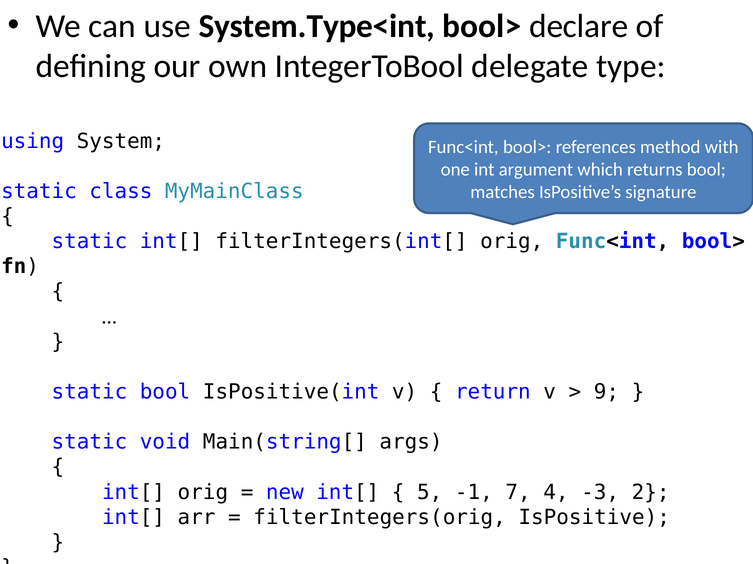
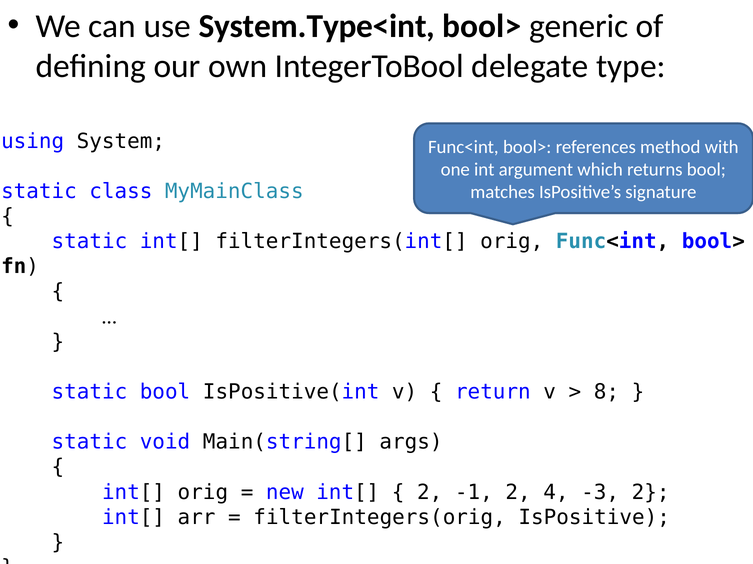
declare: declare -> generic
9: 9 -> 8
5 at (430, 493): 5 -> 2
-1 7: 7 -> 2
